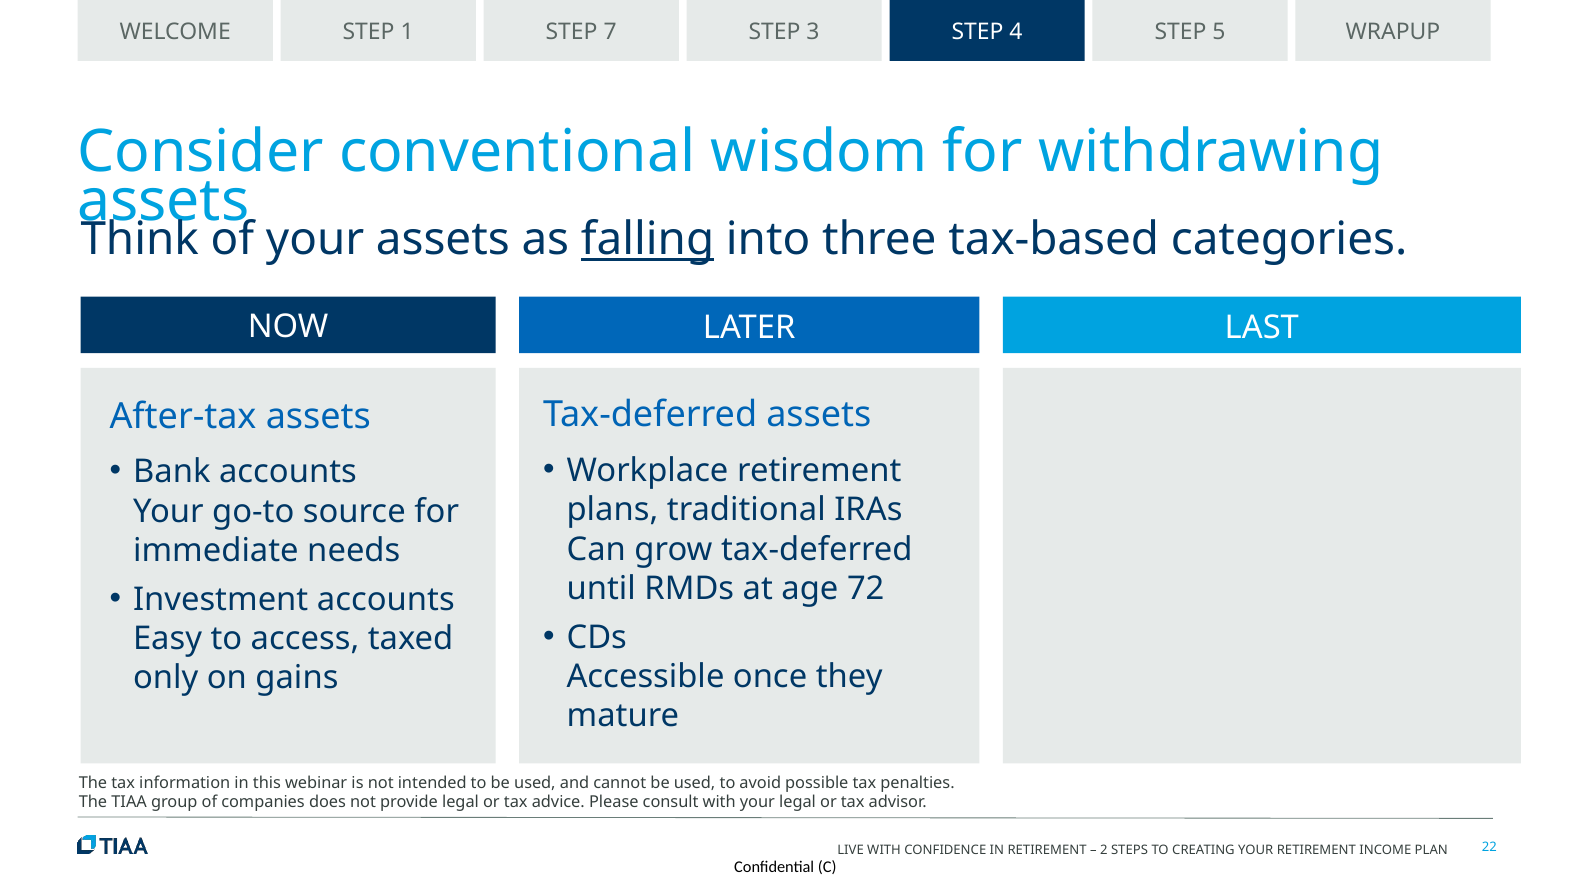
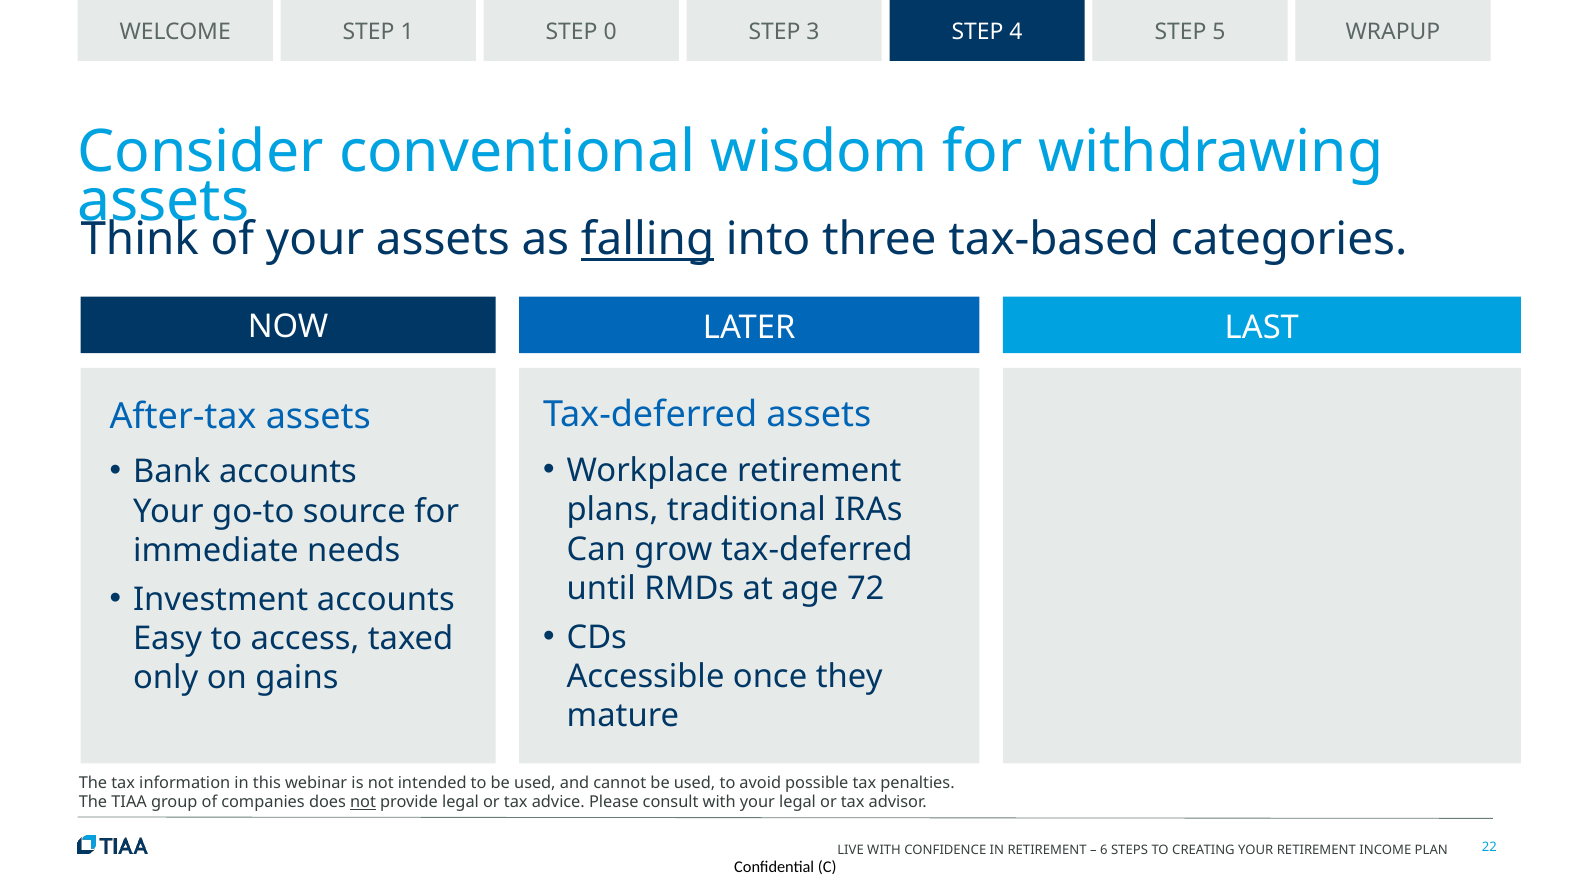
7: 7 -> 0
not at (363, 803) underline: none -> present
2: 2 -> 6
